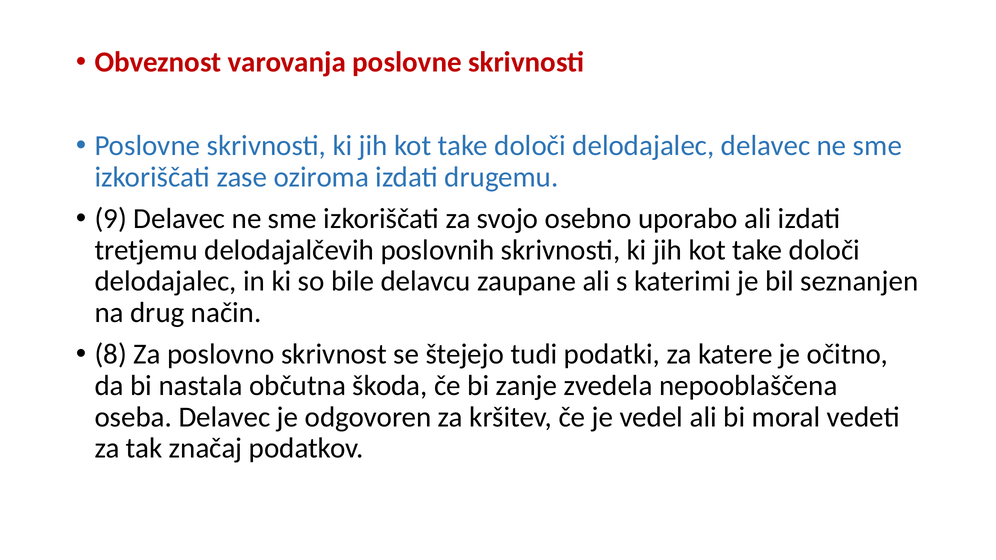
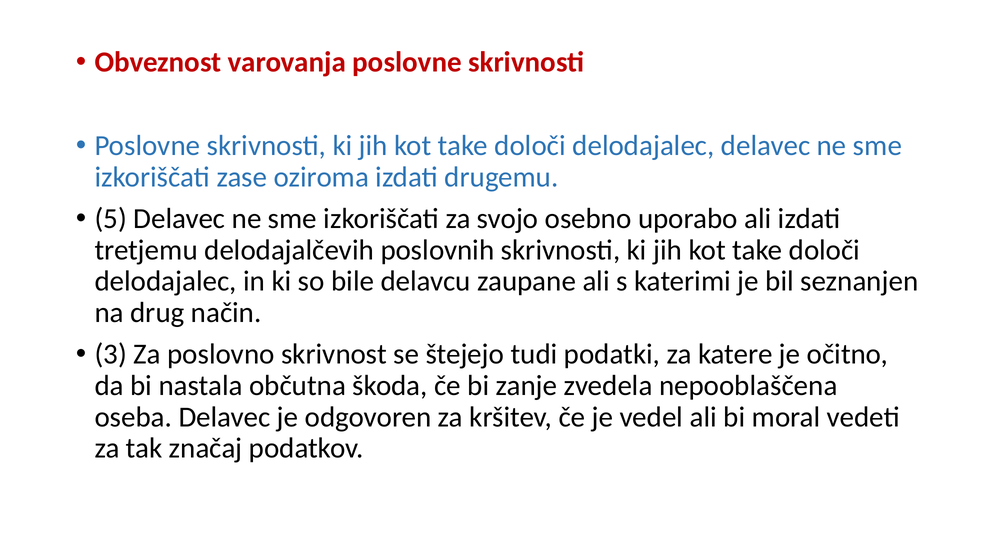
9: 9 -> 5
8: 8 -> 3
